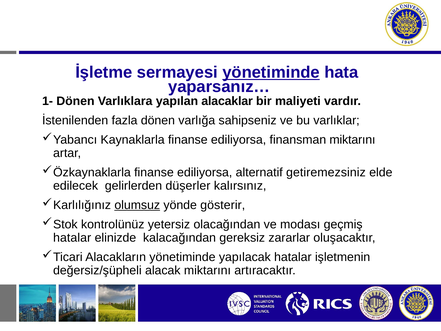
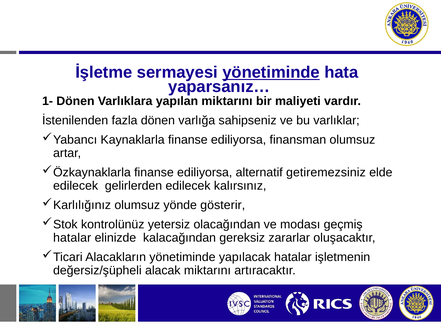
yapılan alacaklar: alacaklar -> miktarını
finansman miktarını: miktarını -> olumsuz
gelirlerden düşerler: düşerler -> edilecek
olumsuz at (137, 205) underline: present -> none
